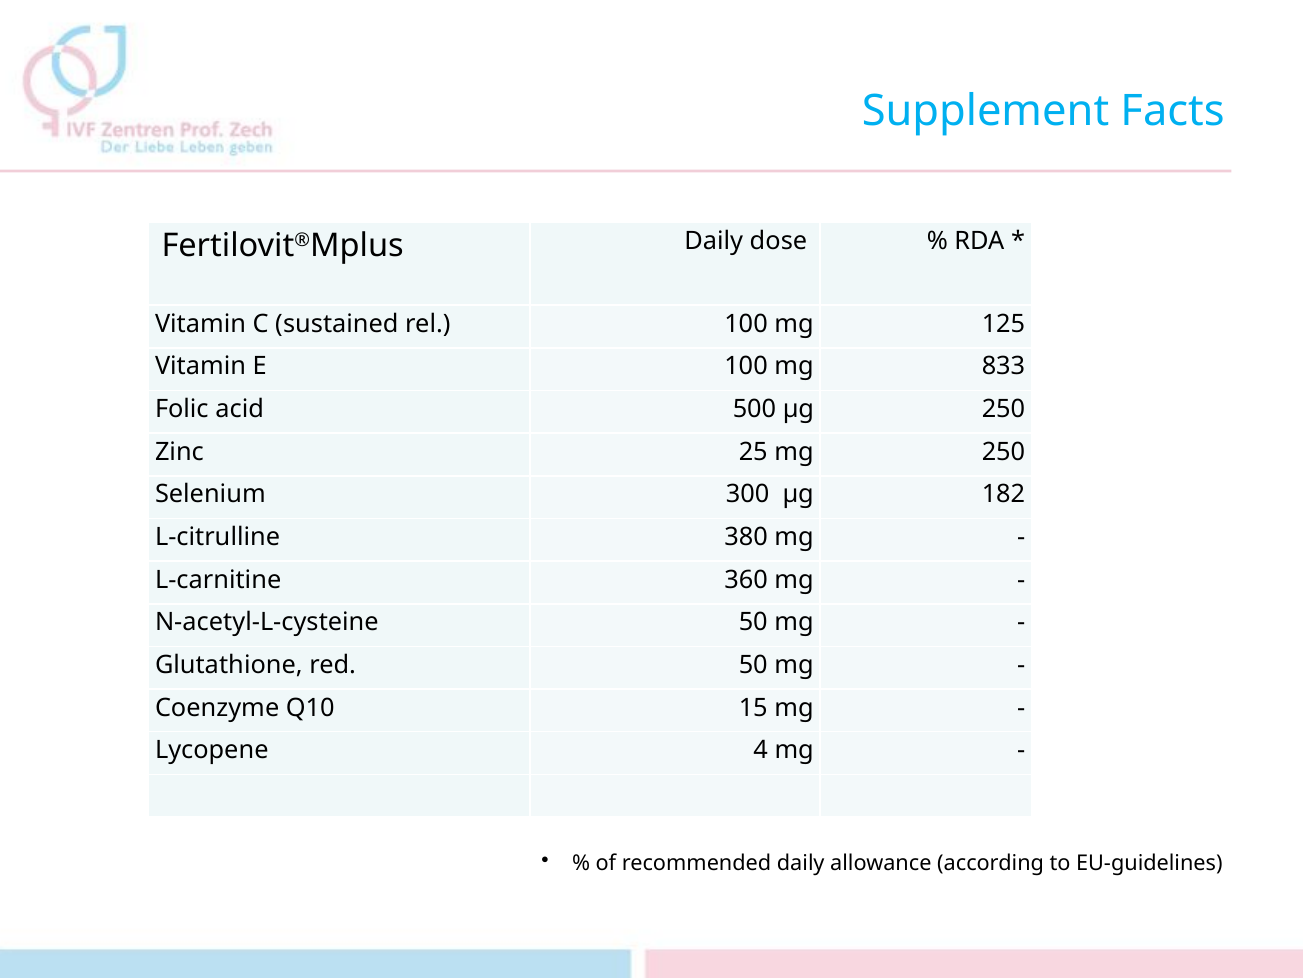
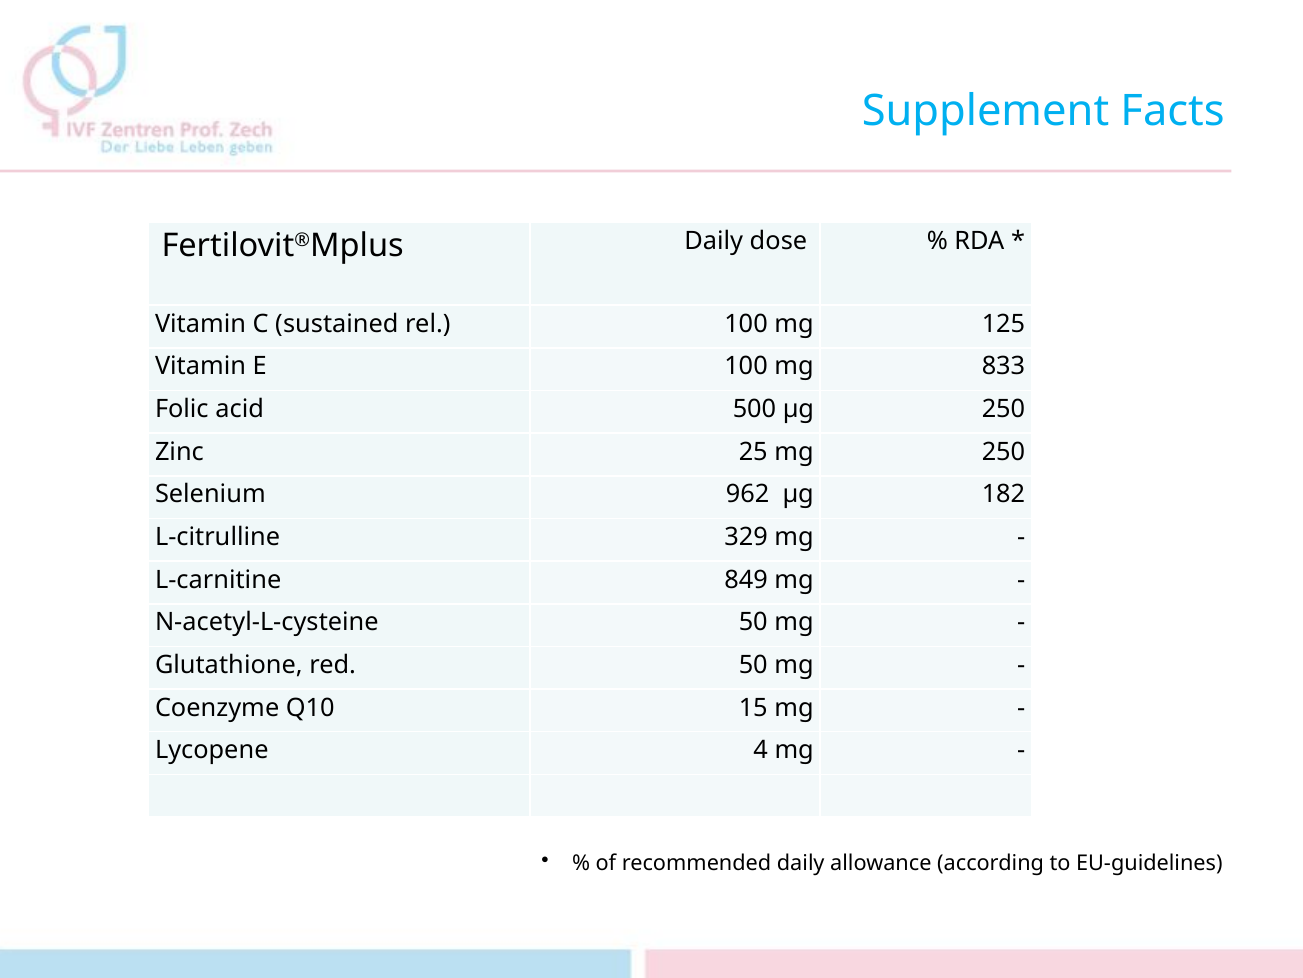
300: 300 -> 962
380: 380 -> 329
360: 360 -> 849
